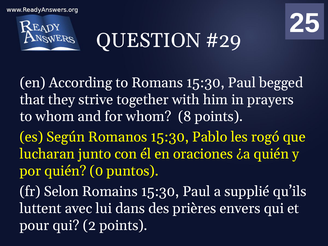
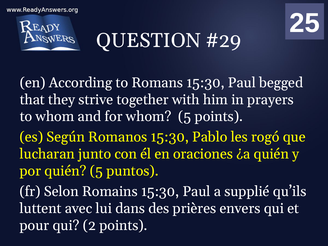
whom 8: 8 -> 5
quién 0: 0 -> 5
